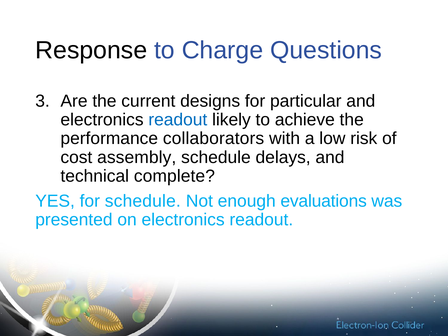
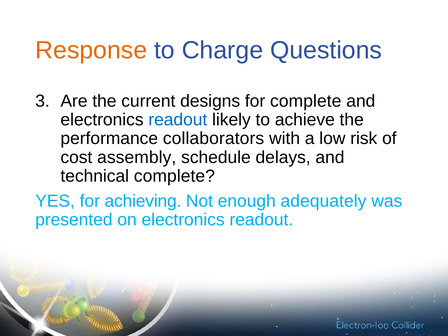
Response colour: black -> orange
for particular: particular -> complete
for schedule: schedule -> achieving
evaluations: evaluations -> adequately
